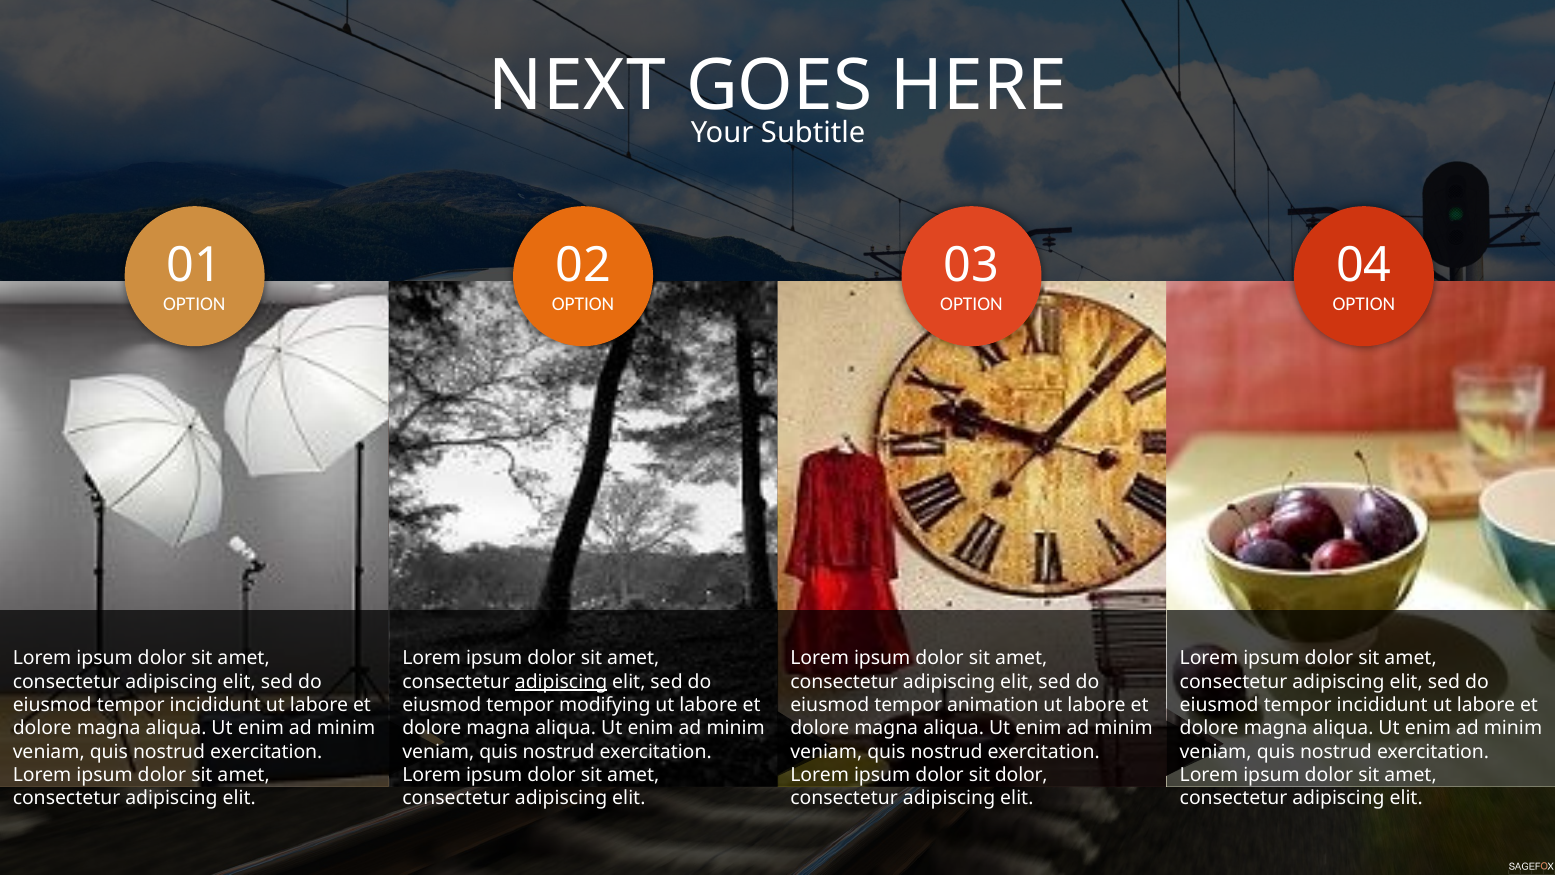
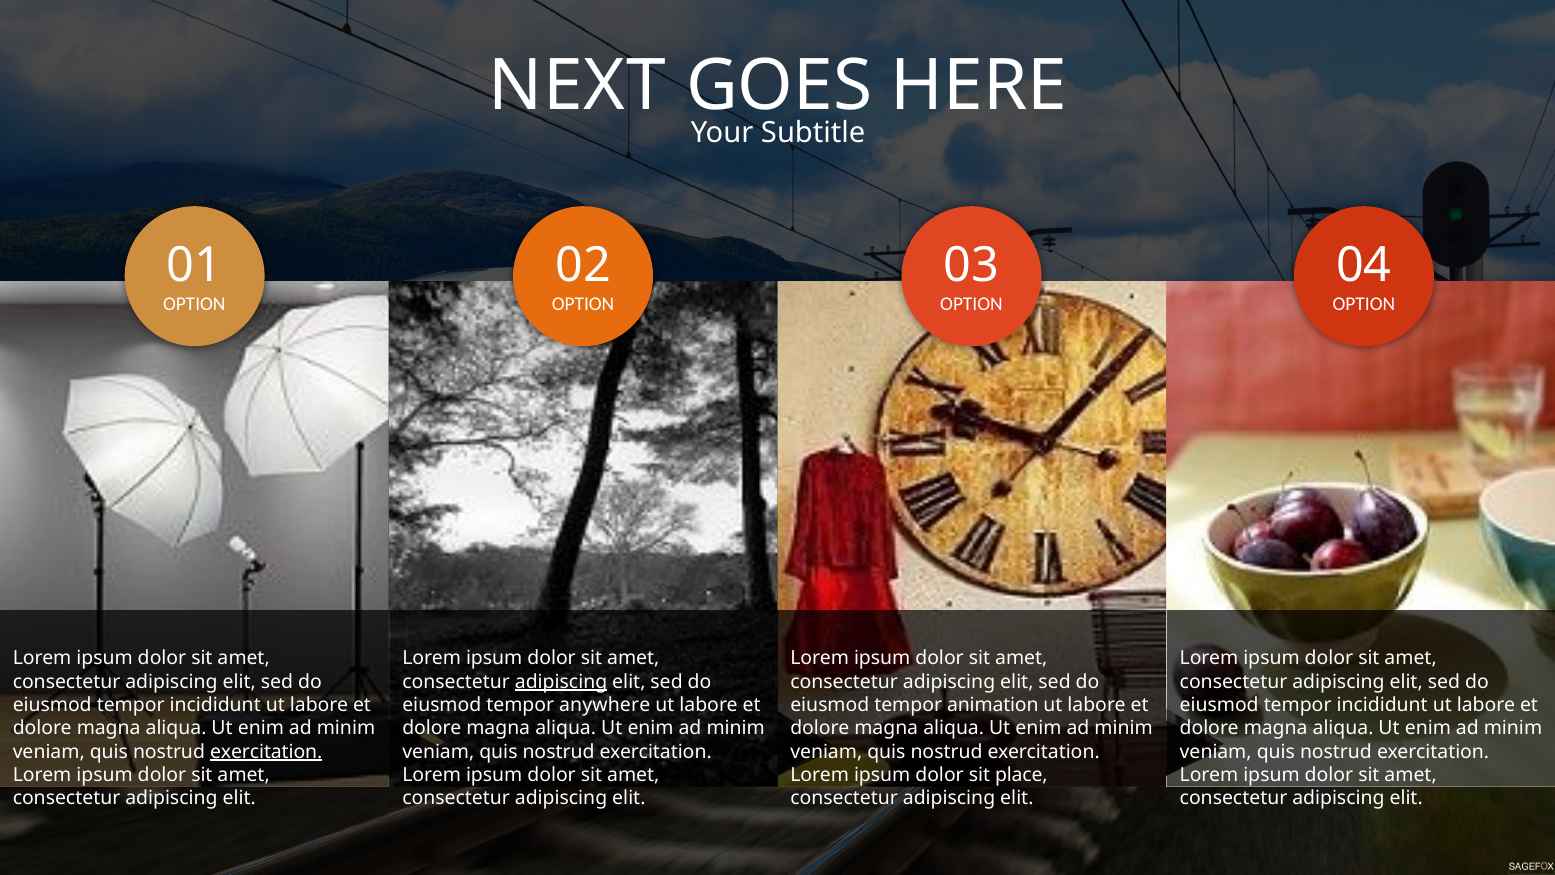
modifying: modifying -> anywhere
exercitation at (266, 751) underline: none -> present
sit dolor: dolor -> place
